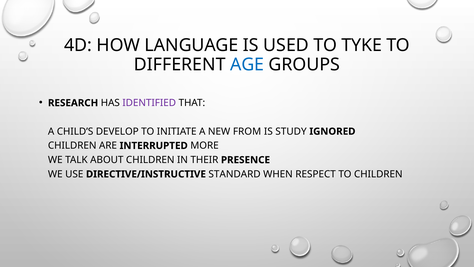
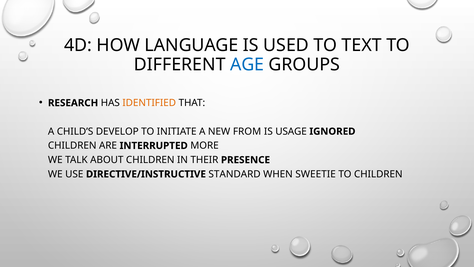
TYKE: TYKE -> TEXT
IDENTIFIED colour: purple -> orange
STUDY: STUDY -> USAGE
RESPECT: RESPECT -> SWEETIE
